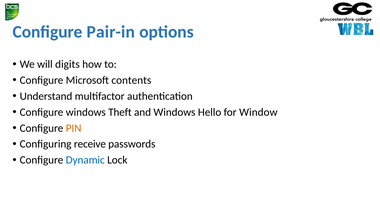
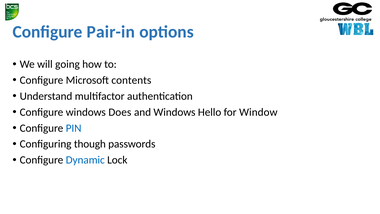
digits: digits -> going
Theft: Theft -> Does
PIN colour: orange -> blue
receive: receive -> though
